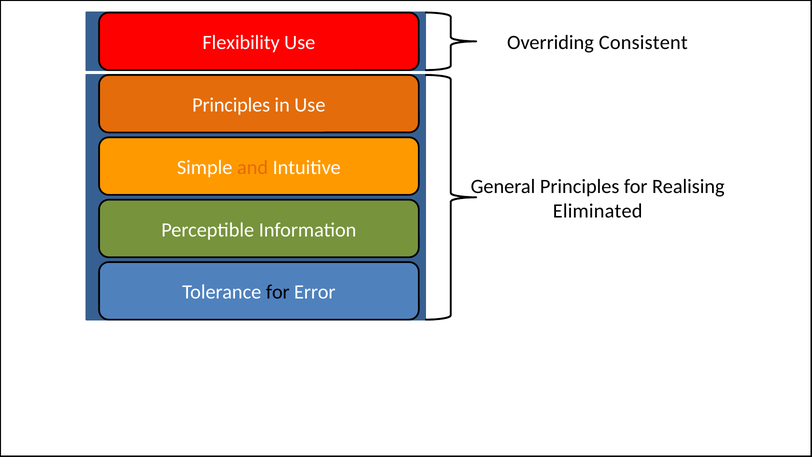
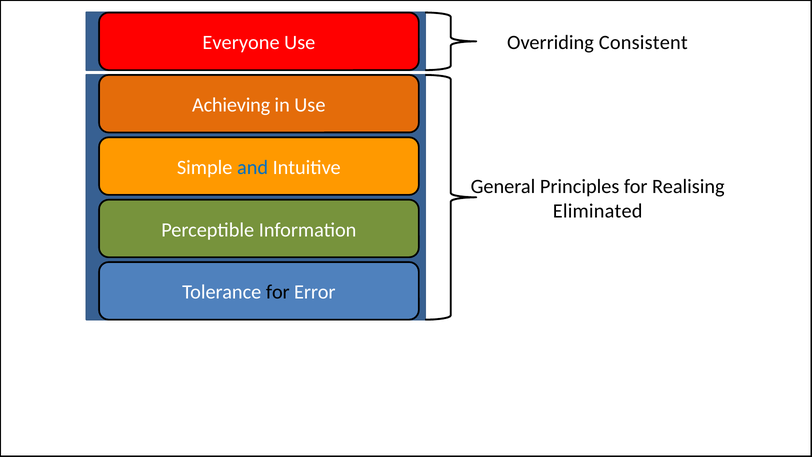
Flexibility: Flexibility -> Everyone
Principles at (231, 105): Principles -> Achieving
and colour: orange -> blue
